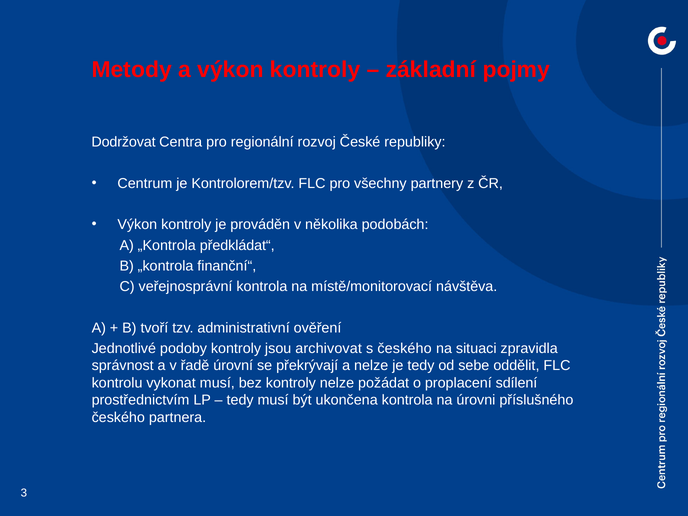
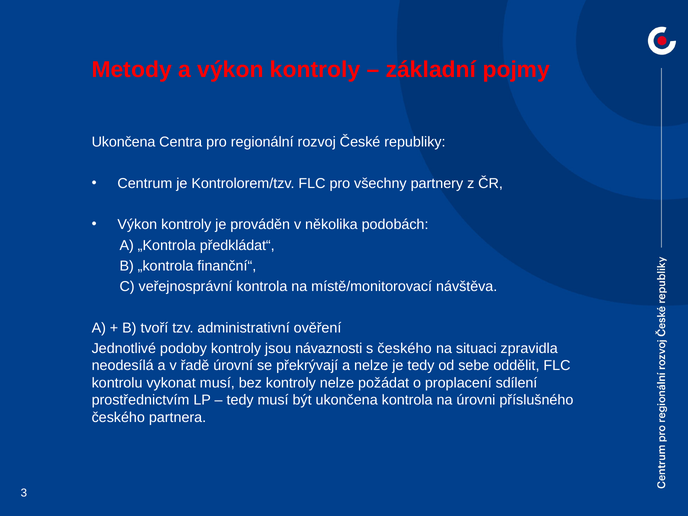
Dodržovat at (124, 142): Dodržovat -> Ukončena
archivovat: archivovat -> návaznosti
správnost: správnost -> neodesílá
